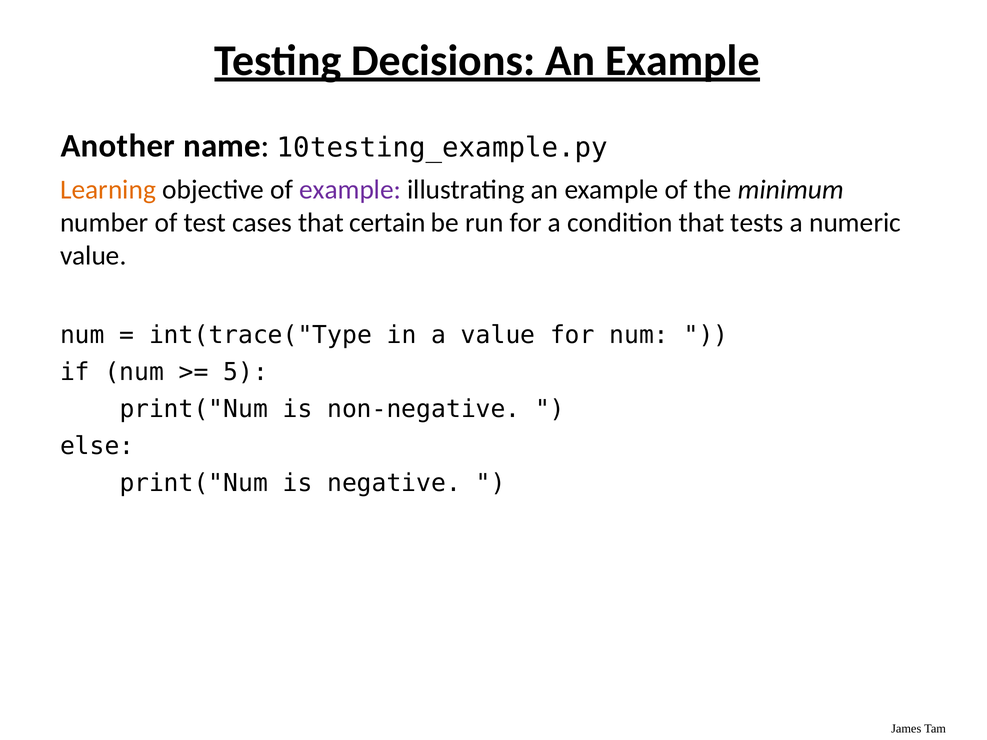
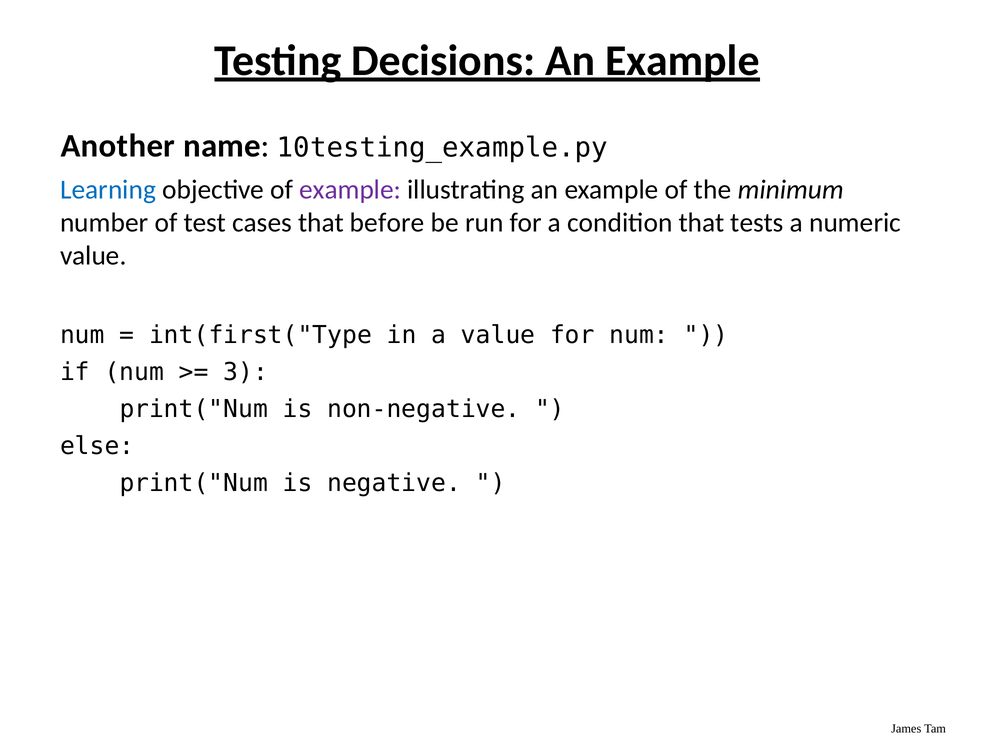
Learning colour: orange -> blue
certain: certain -> before
int(trace("Type: int(trace("Type -> int(first("Type
5: 5 -> 3
